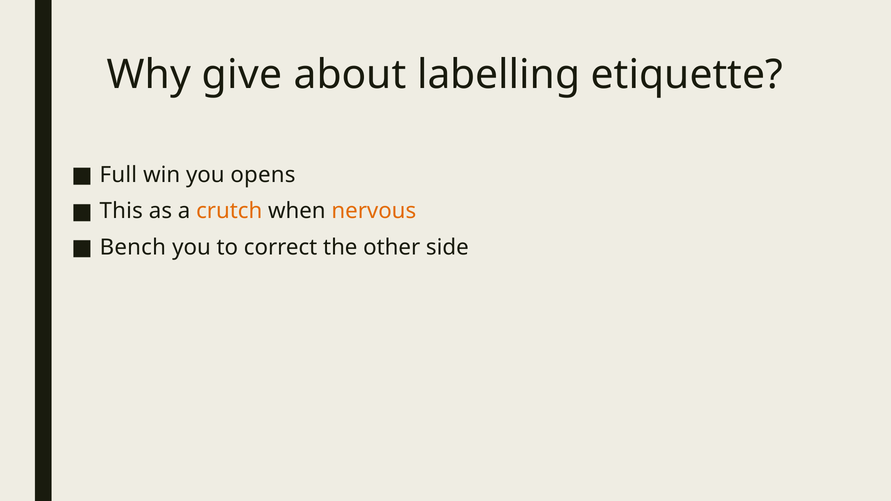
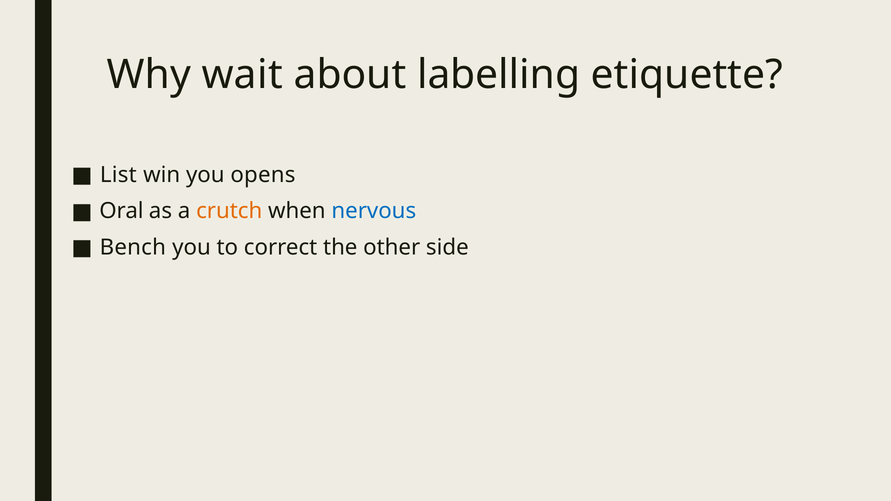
give: give -> wait
Full: Full -> List
This: This -> Oral
nervous colour: orange -> blue
